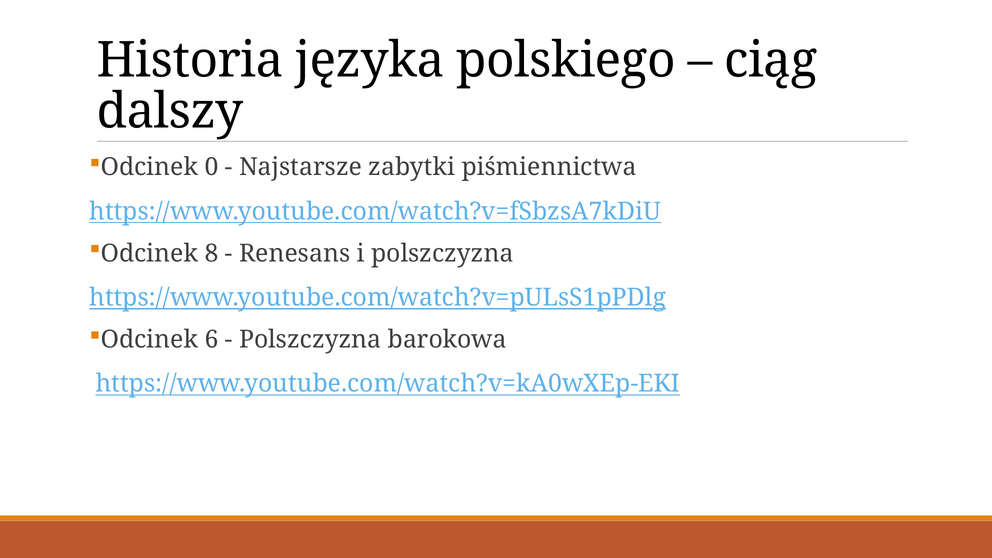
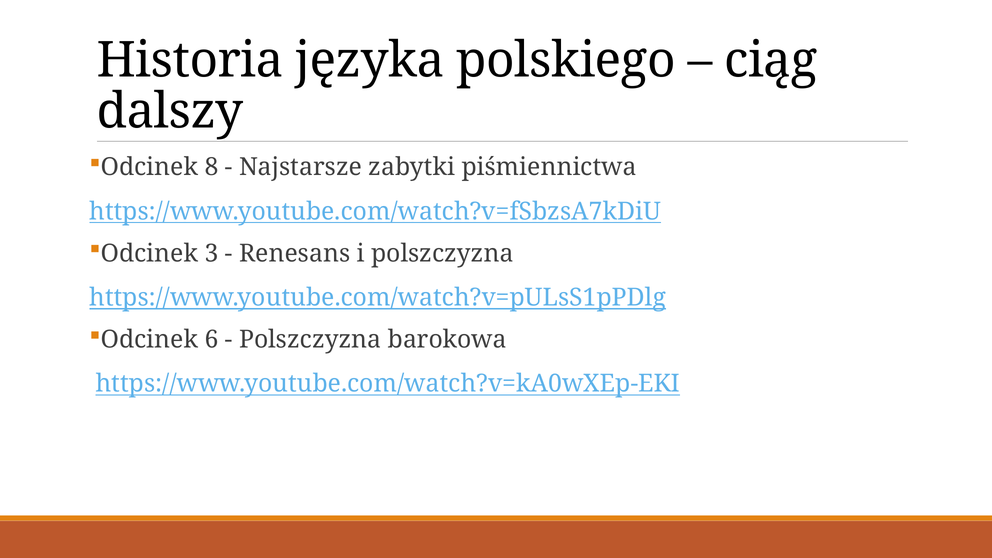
0: 0 -> 8
8: 8 -> 3
